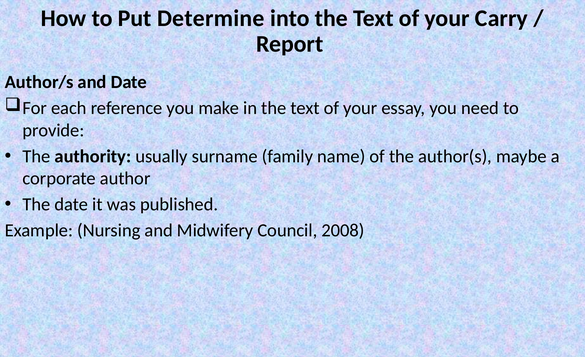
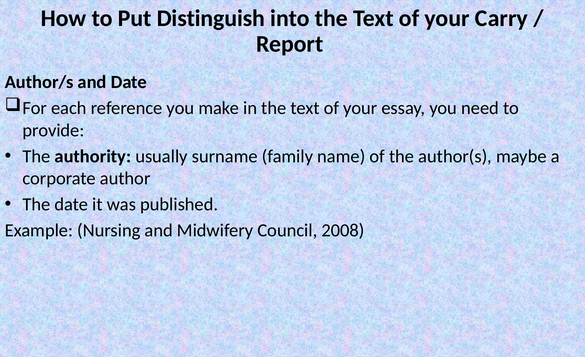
Determine: Determine -> Distinguish
